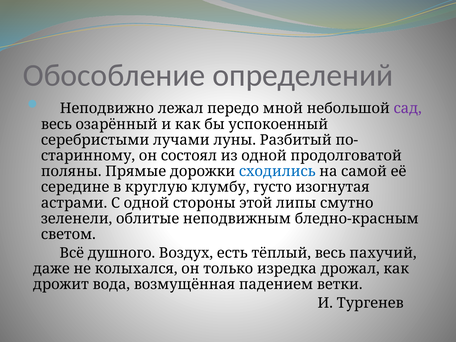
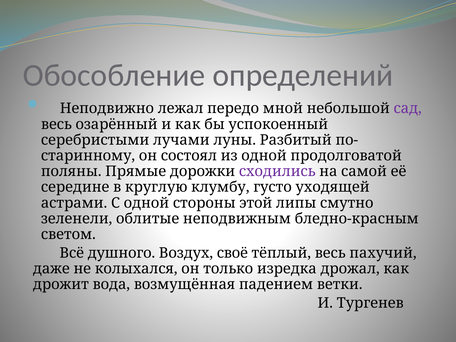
сходились colour: blue -> purple
изогнутая: изогнутая -> уходящей
есть: есть -> своё
